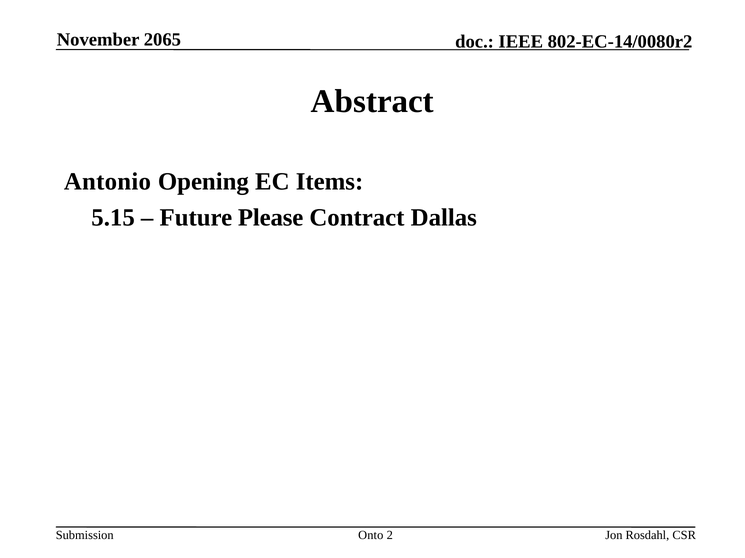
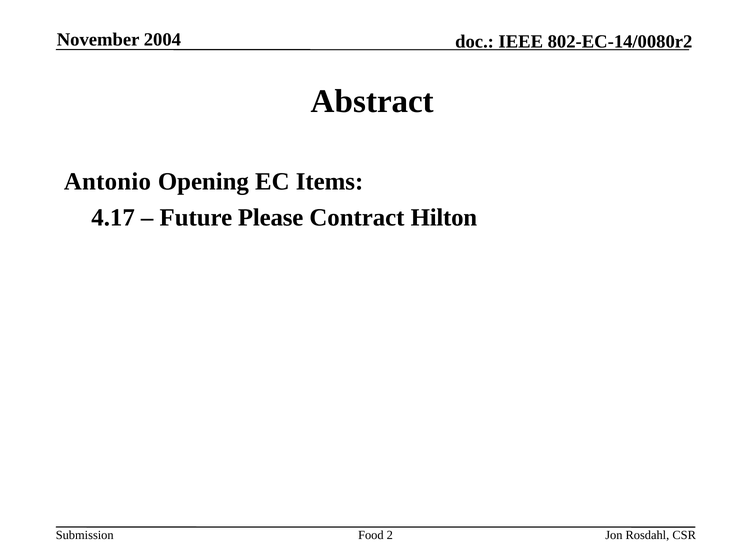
2065: 2065 -> 2004
5.15: 5.15 -> 4.17
Dallas: Dallas -> Hilton
Onto: Onto -> Food
